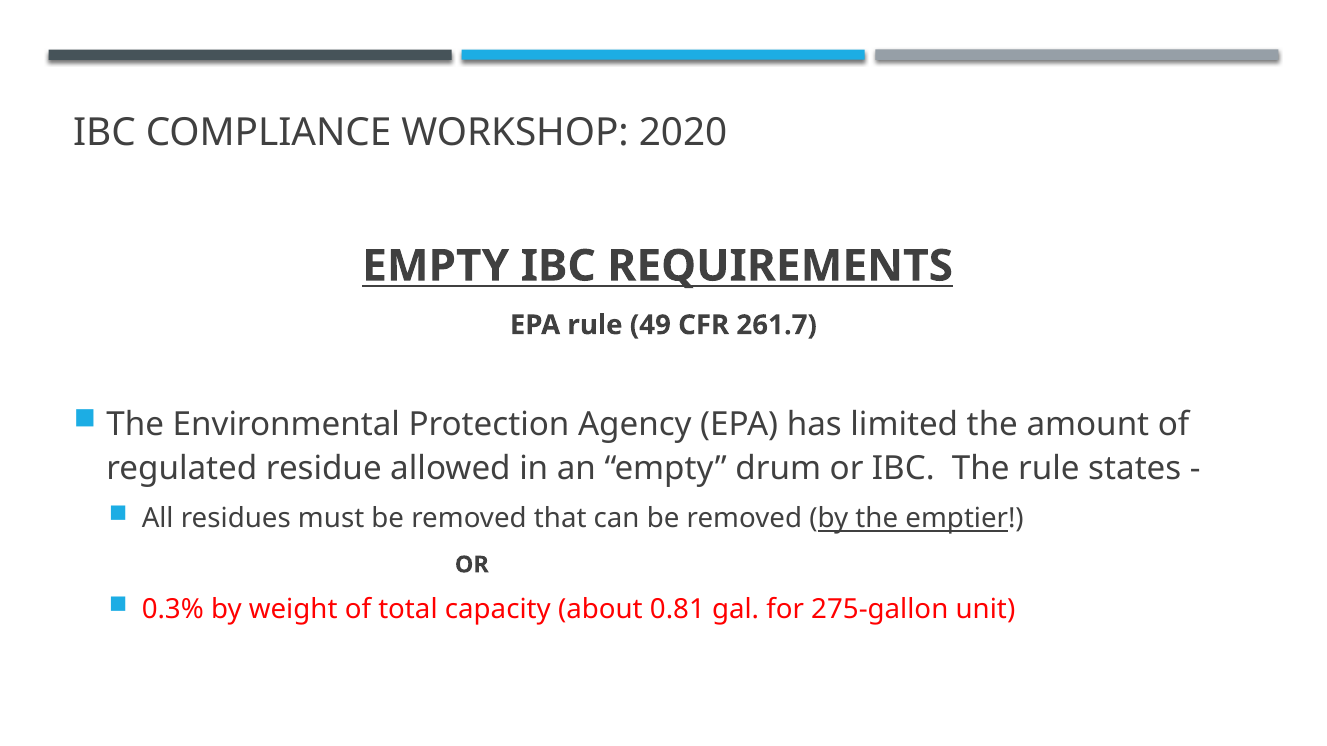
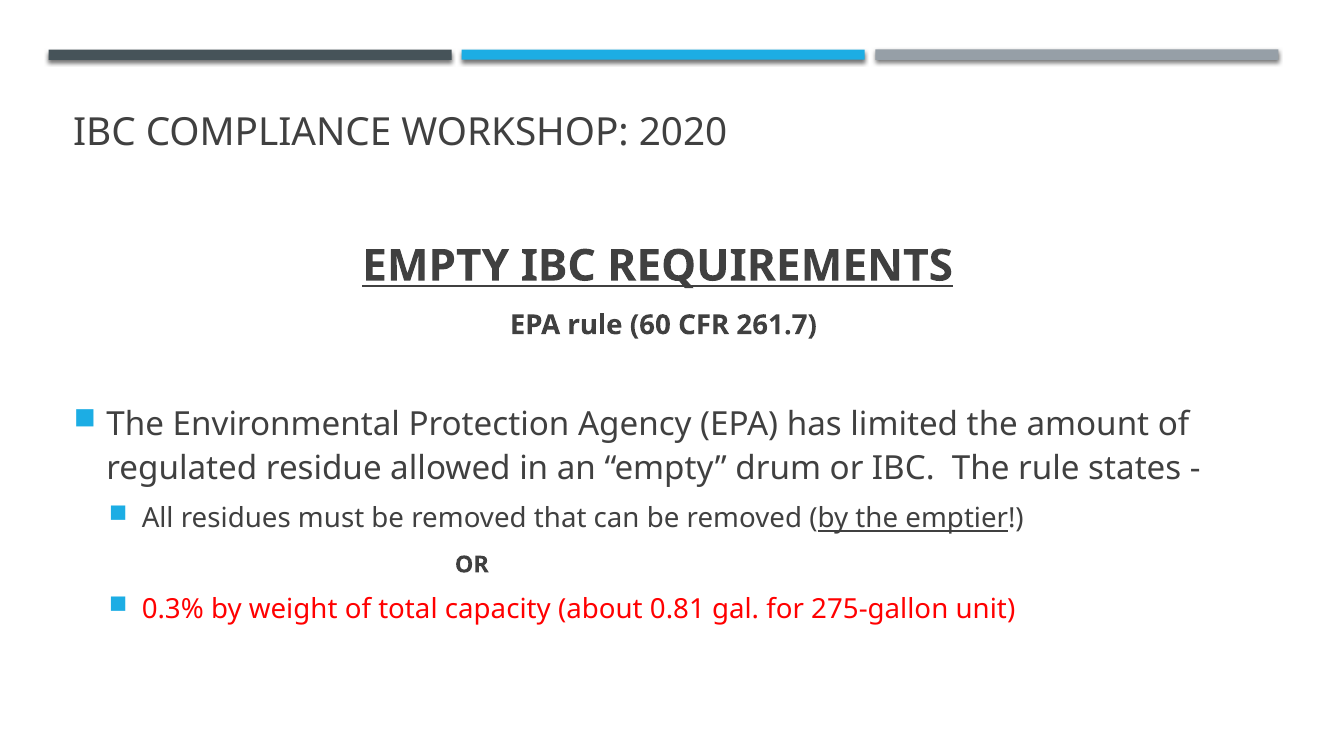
49: 49 -> 60
